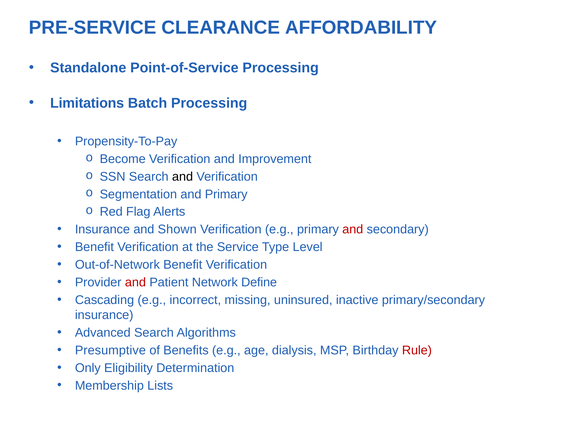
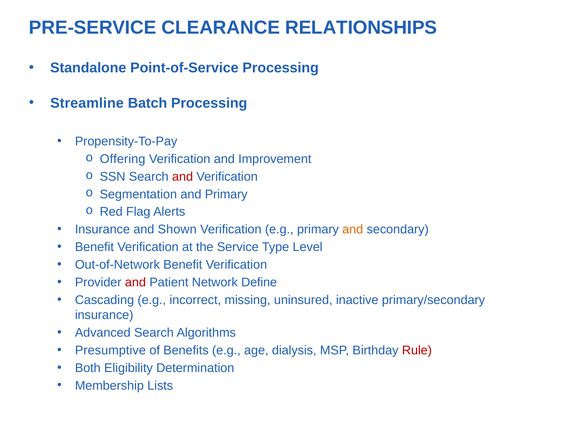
AFFORDABILITY: AFFORDABILITY -> RELATIONSHIPS
Limitations: Limitations -> Streamline
Become: Become -> Offering
and at (183, 176) colour: black -> red
and at (353, 229) colour: red -> orange
Only: Only -> Both
